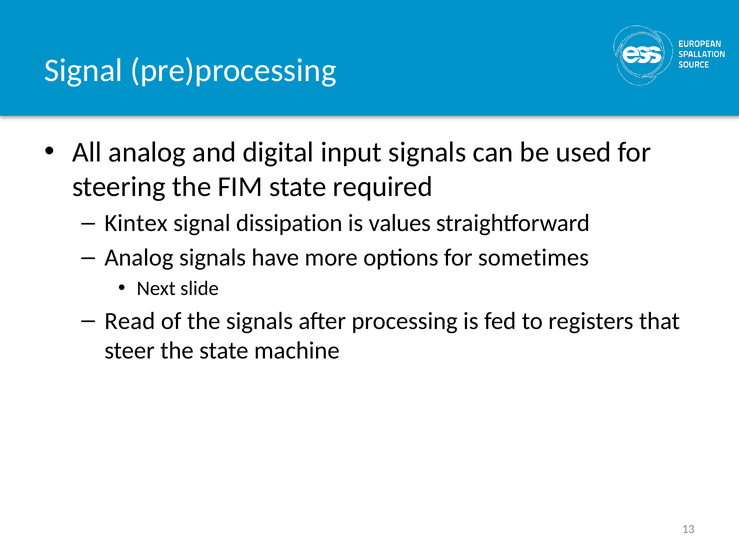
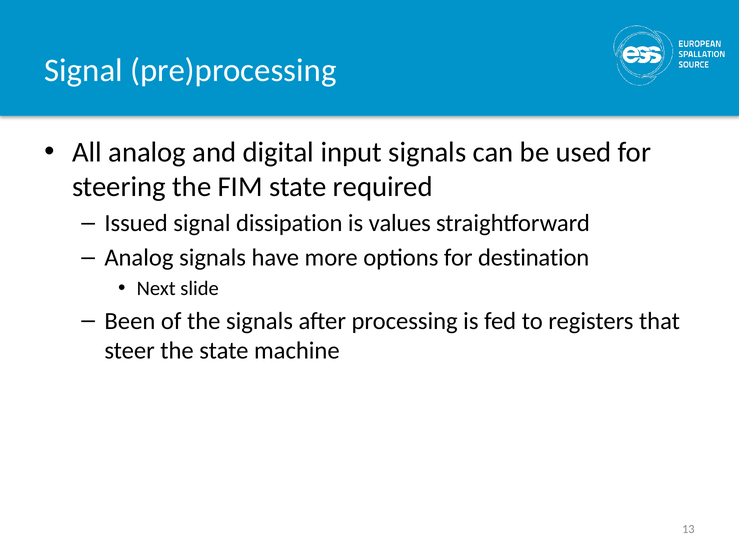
Kintex: Kintex -> Issued
sometimes: sometimes -> destination
Read: Read -> Been
